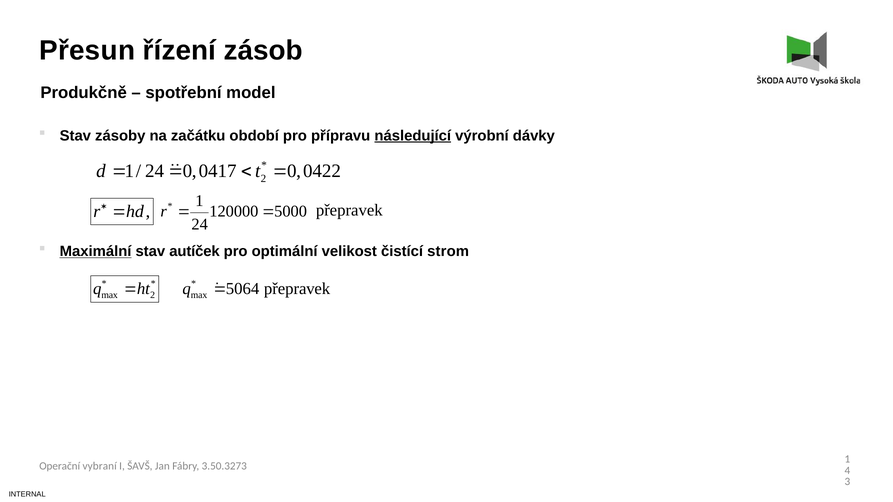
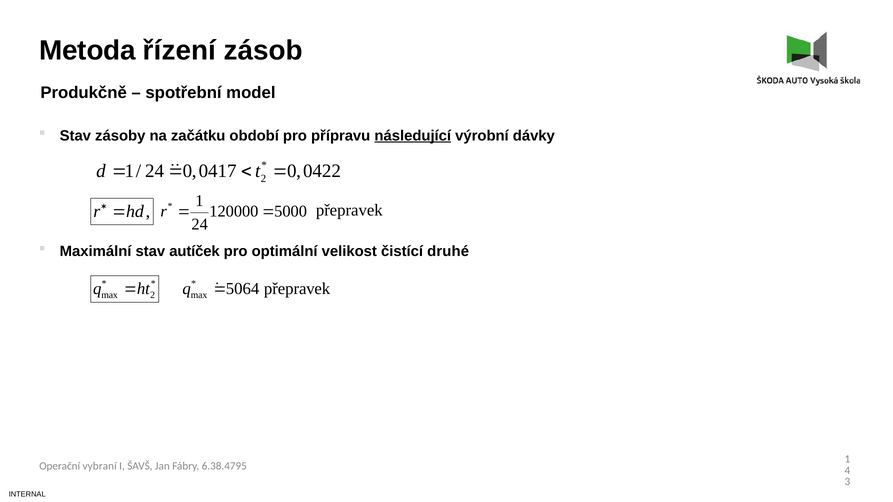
Přesun: Přesun -> Metoda
Maximální underline: present -> none
strom: strom -> druhé
3.50.3273: 3.50.3273 -> 6.38.4795
